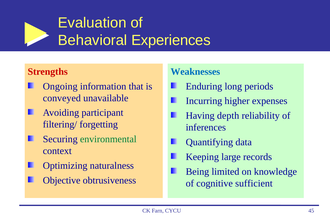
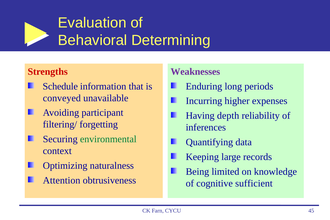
Experiences: Experiences -> Determining
Weaknesses colour: blue -> purple
Ongoing: Ongoing -> Schedule
Objective: Objective -> Attention
